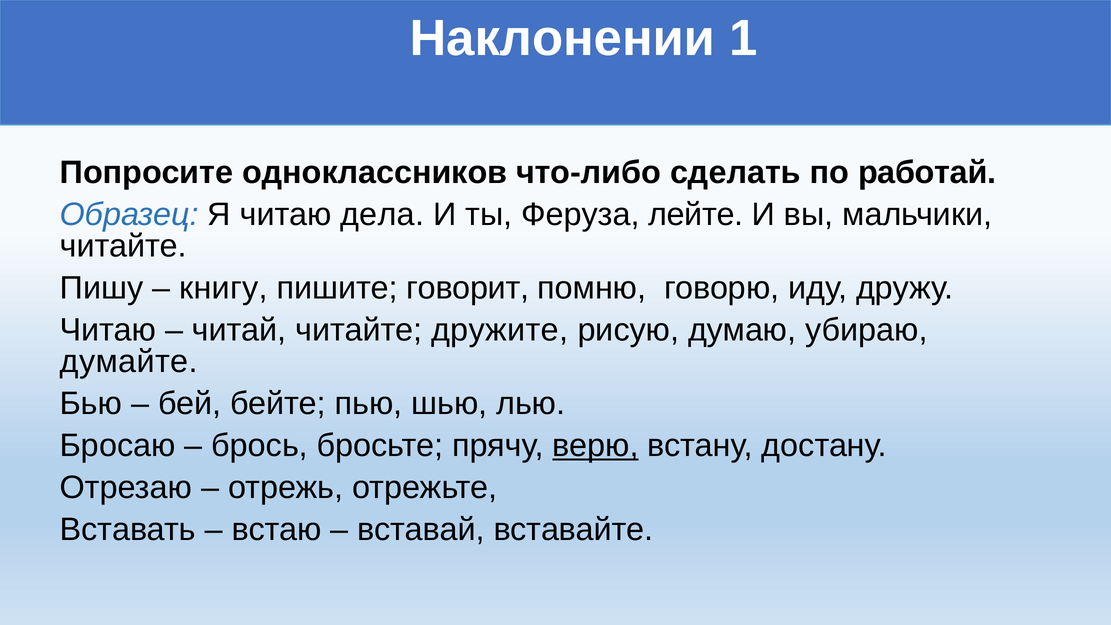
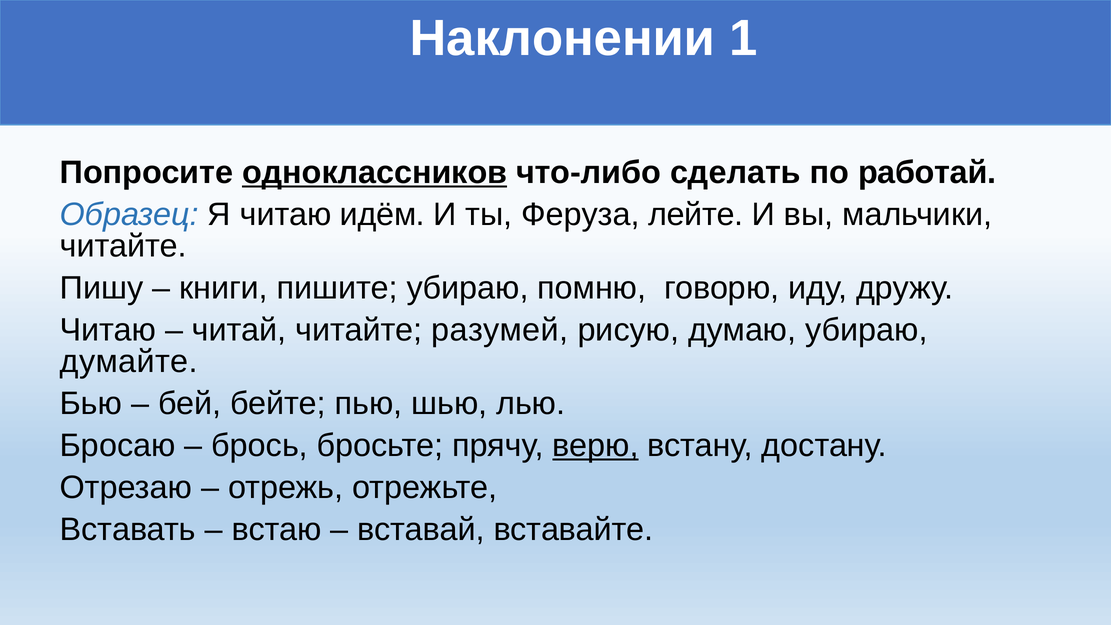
одноклассников underline: none -> present
дела: дела -> идём
книгу: книгу -> книги
пишите говорит: говорит -> убираю
дружите: дружите -> разумей
